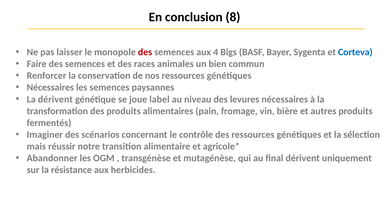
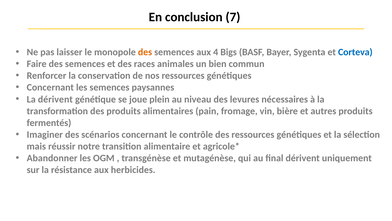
8: 8 -> 7
des at (145, 52) colour: red -> orange
Nécessaires at (50, 87): Nécessaires -> Concernant
label: label -> plein
